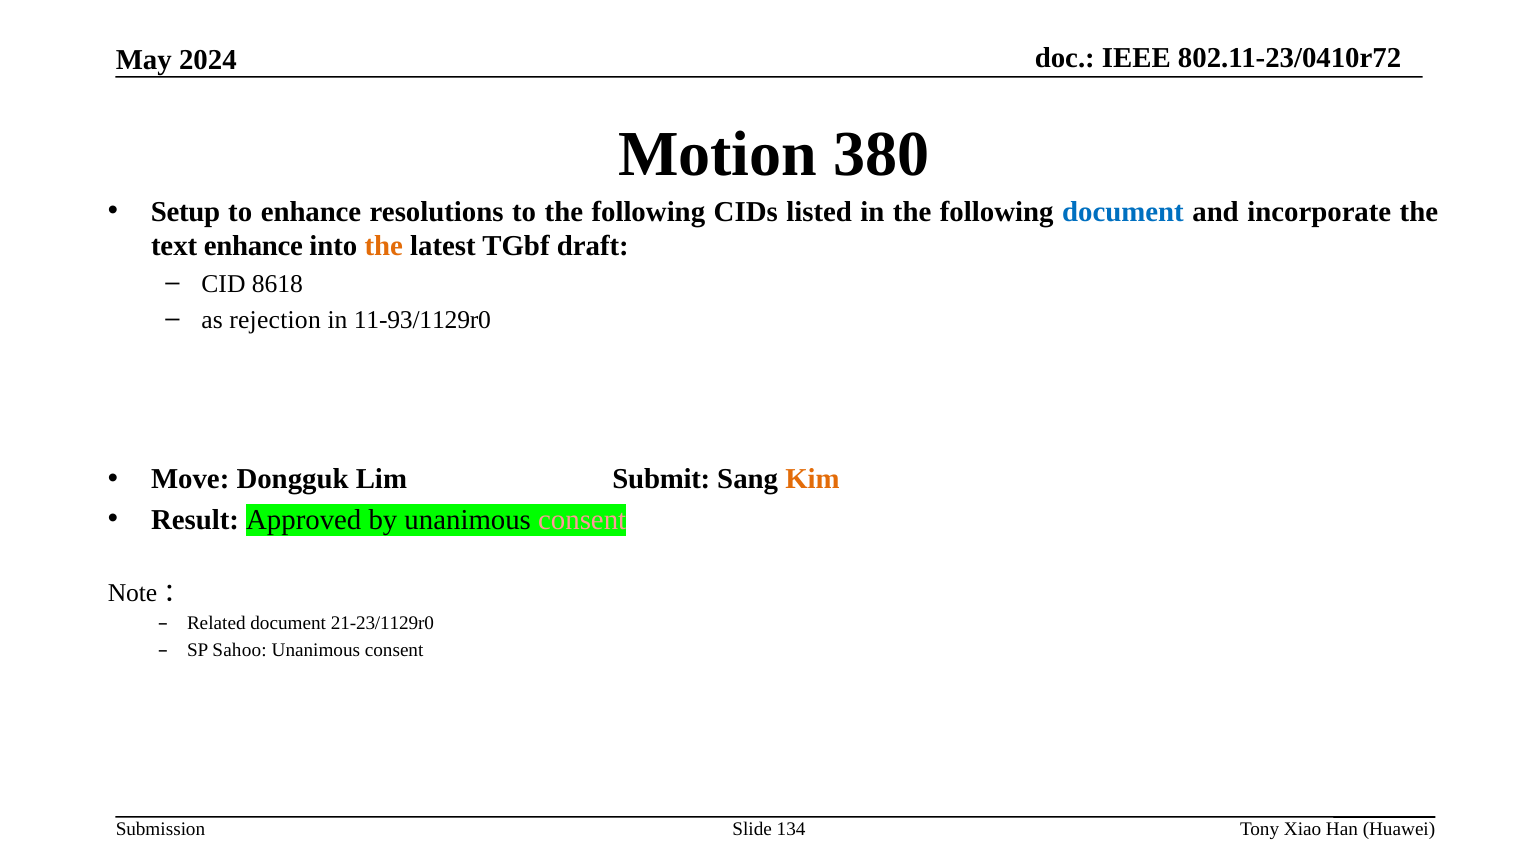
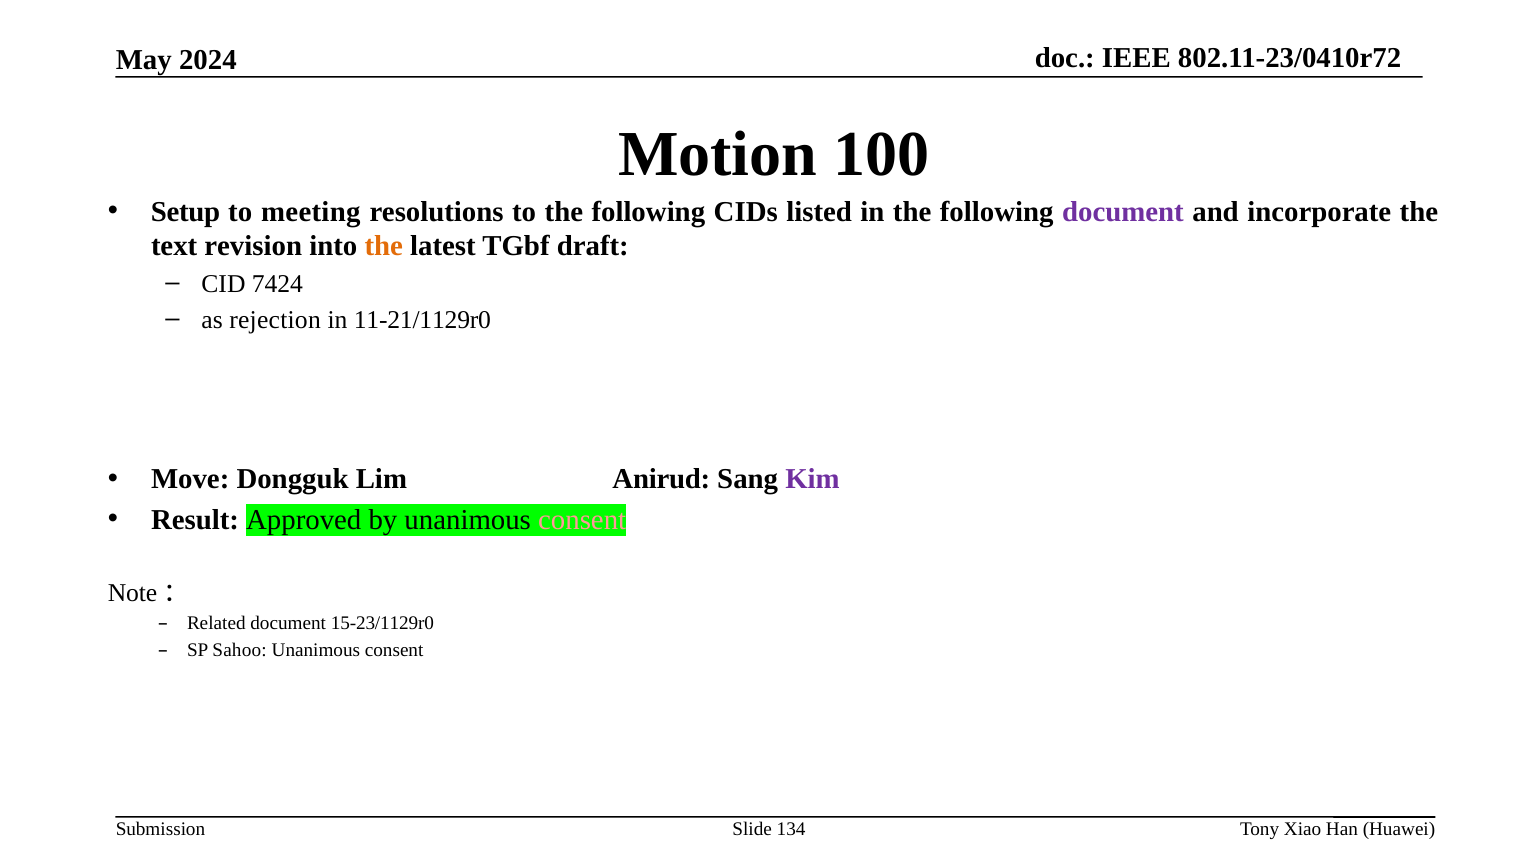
380: 380 -> 100
to enhance: enhance -> meeting
document at (1123, 212) colour: blue -> purple
text enhance: enhance -> revision
8618: 8618 -> 7424
11-93/1129r0: 11-93/1129r0 -> 11-21/1129r0
Submit: Submit -> Anirud
Kim colour: orange -> purple
21-23/1129r0: 21-23/1129r0 -> 15-23/1129r0
